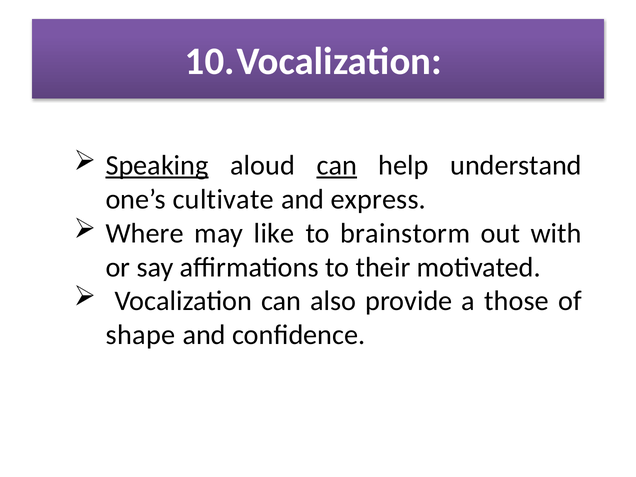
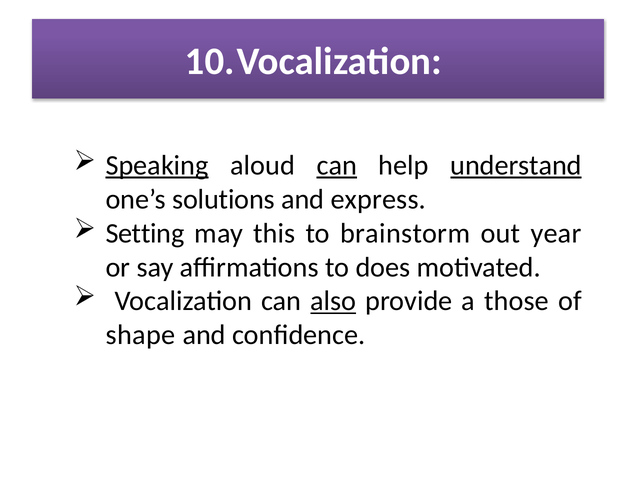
understand underline: none -> present
cultivate: cultivate -> solutions
Where: Where -> Setting
like: like -> this
with: with -> year
their: their -> does
also underline: none -> present
